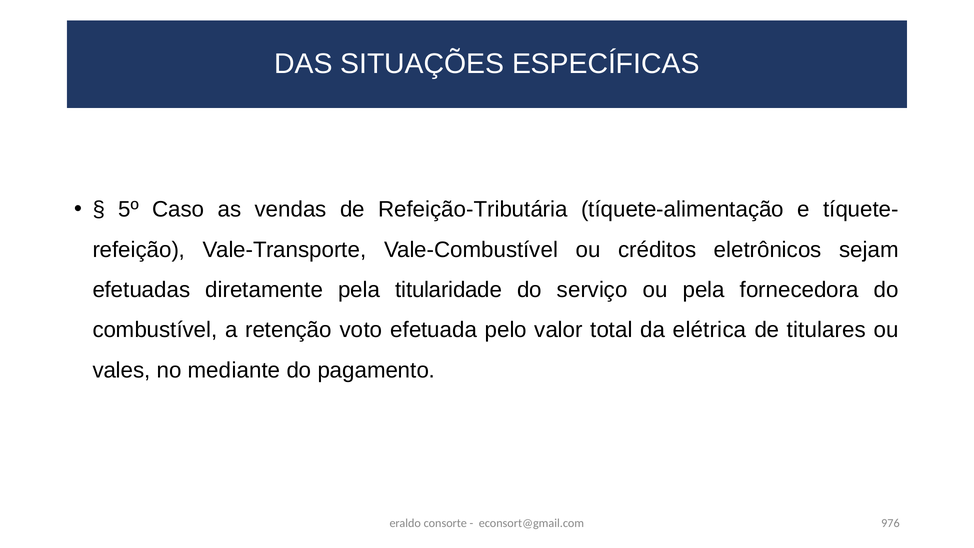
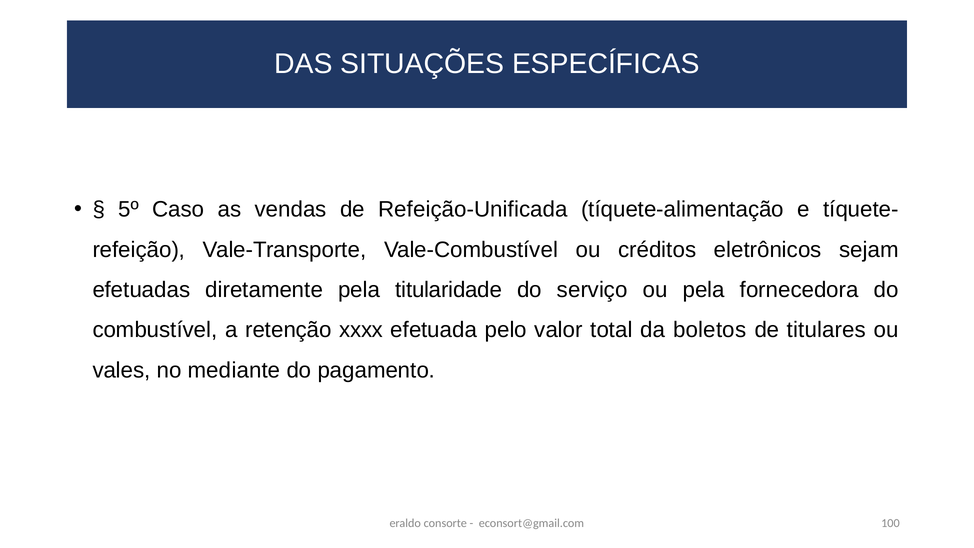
Refeição-Tributária: Refeição-Tributária -> Refeição-Unificada
voto: voto -> xxxx
elétrica: elétrica -> boletos
976: 976 -> 100
